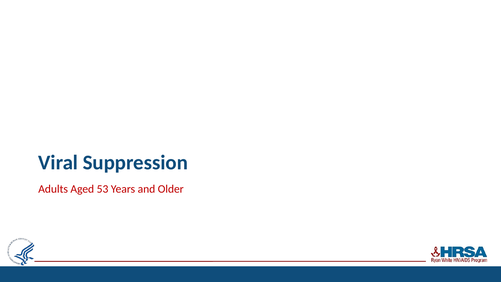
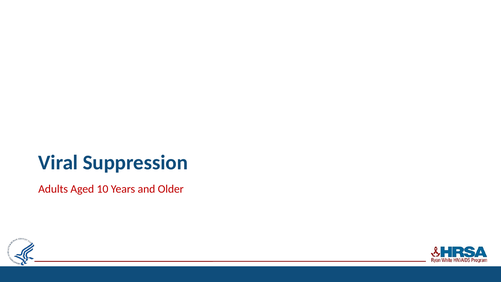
53: 53 -> 10
